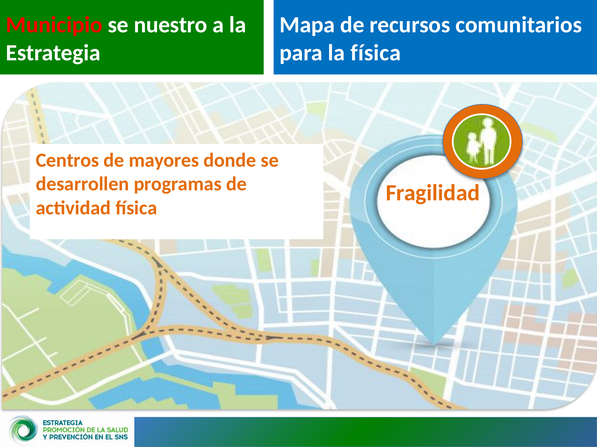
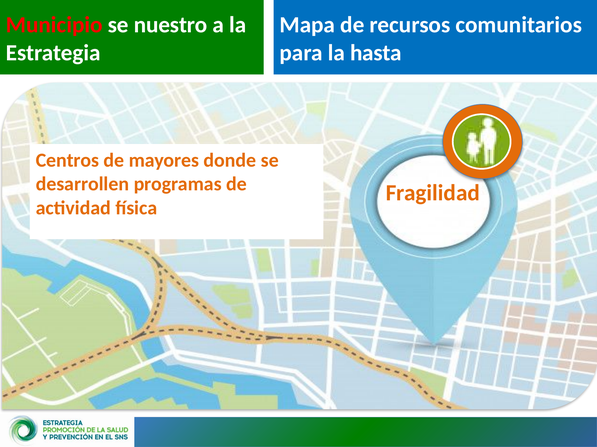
la física: física -> hasta
